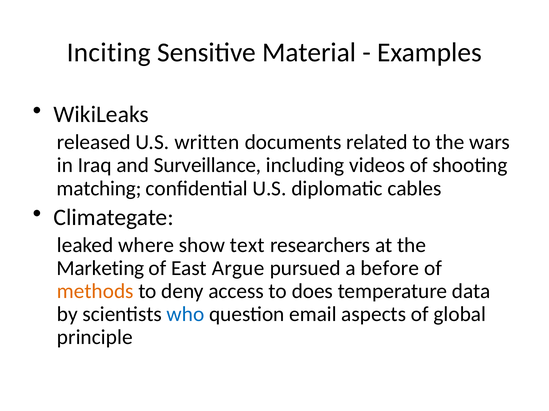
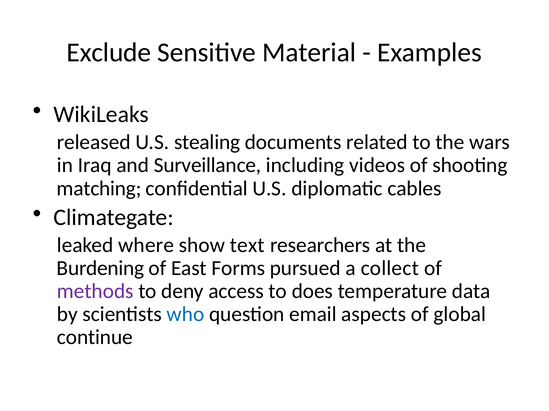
Inciting: Inciting -> Exclude
written: written -> stealing
Marketing: Marketing -> Burdening
Argue: Argue -> Forms
before: before -> collect
methods colour: orange -> purple
principle: principle -> continue
